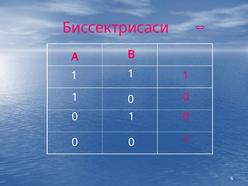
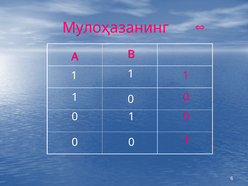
Биссектрисаси: Биссектрисаси -> Мулоҳазанинг
